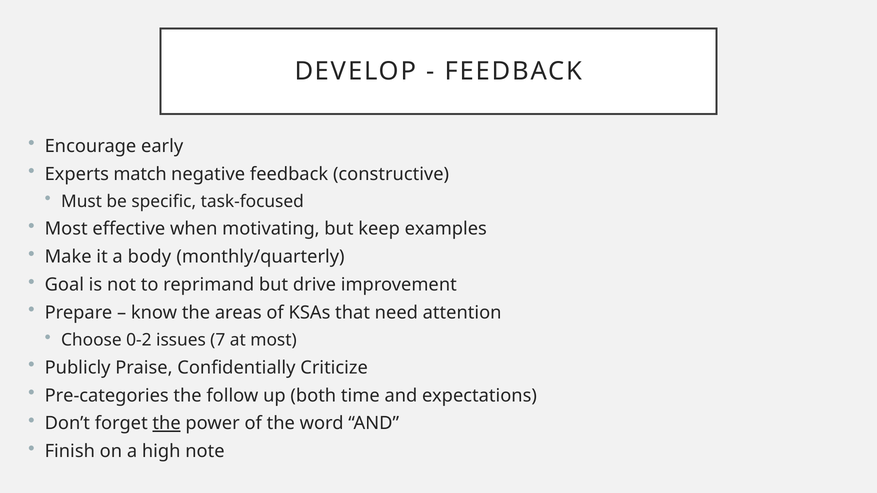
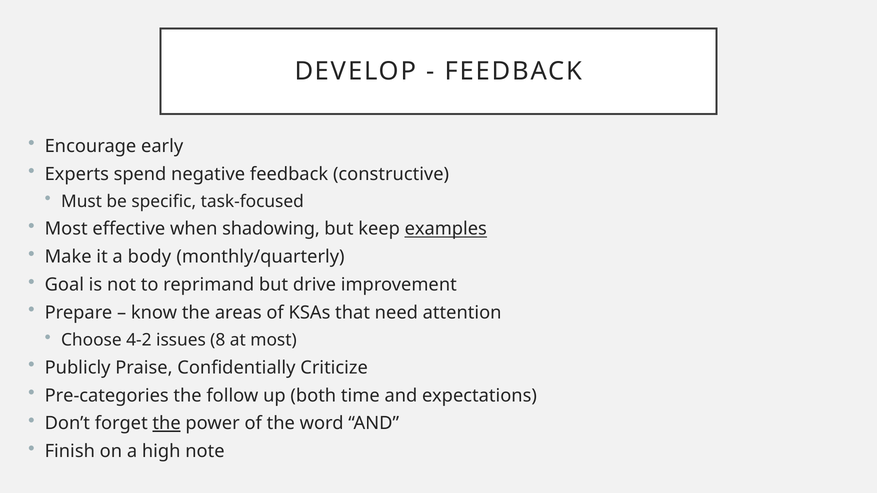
match: match -> spend
motivating: motivating -> shadowing
examples underline: none -> present
0-2: 0-2 -> 4-2
7: 7 -> 8
